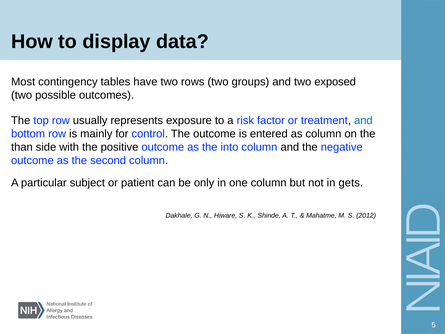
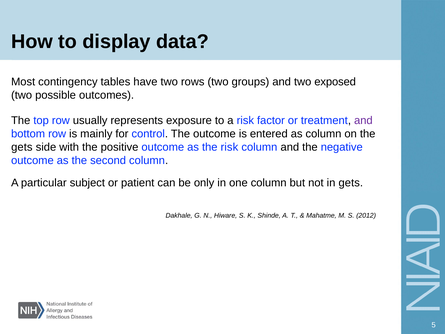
and at (363, 120) colour: blue -> purple
than at (22, 147): than -> gets
the into: into -> risk
